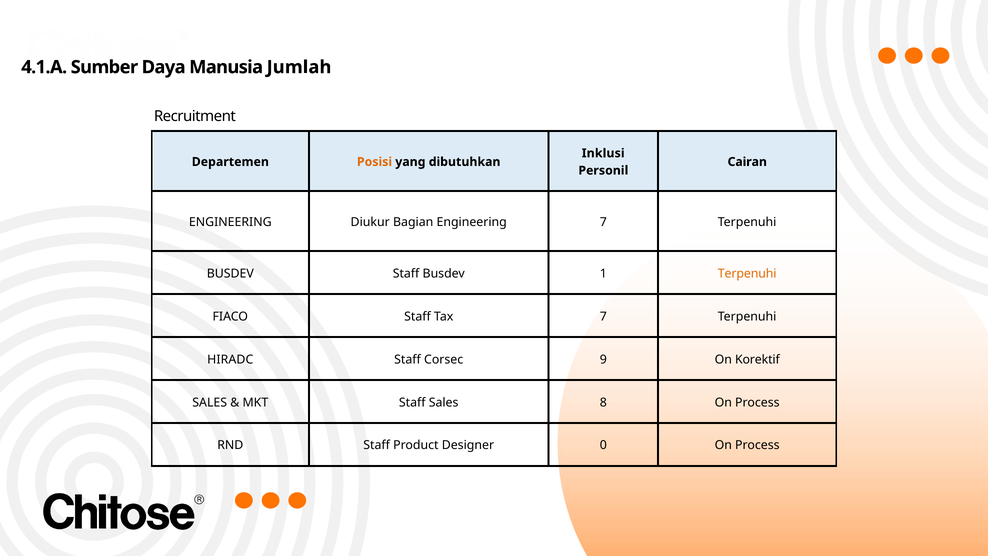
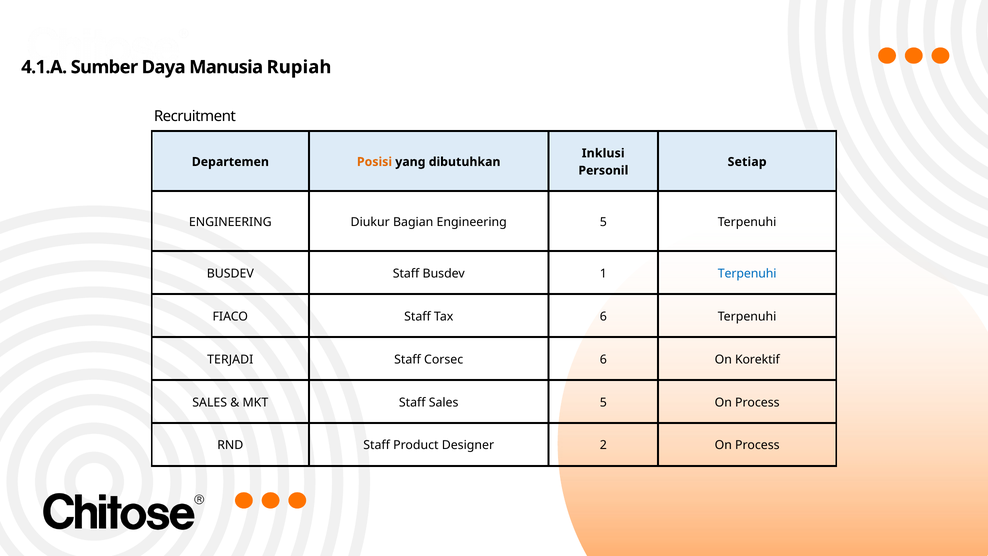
Jumlah: Jumlah -> Rupiah
Cairan: Cairan -> Setiap
Engineering 7: 7 -> 5
Terpenuhi at (747, 273) colour: orange -> blue
Tax 7: 7 -> 6
HIRADC: HIRADC -> TERJADI
Corsec 9: 9 -> 6
Sales 8: 8 -> 5
0: 0 -> 2
